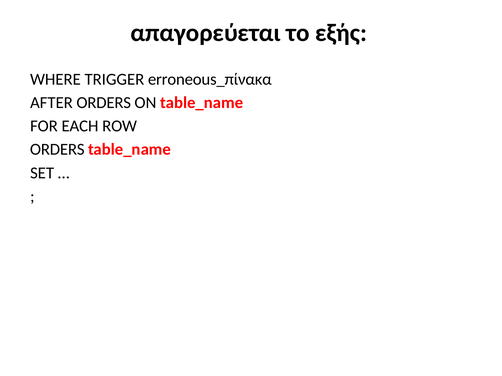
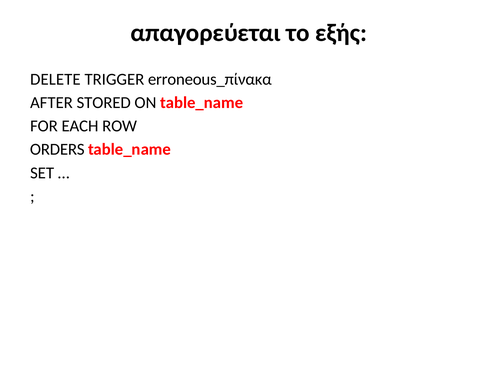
WHERE: WHERE -> DELETE
AFTER ORDERS: ORDERS -> STORED
